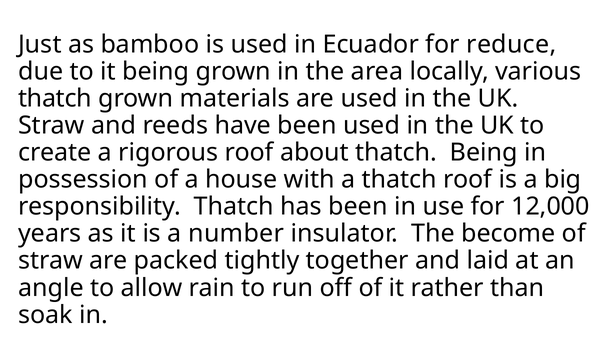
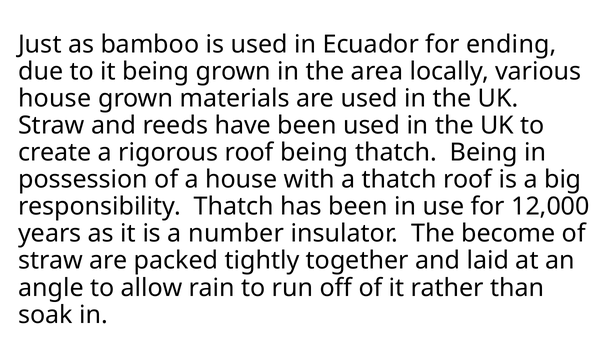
reduce: reduce -> ending
thatch at (55, 99): thatch -> house
roof about: about -> being
